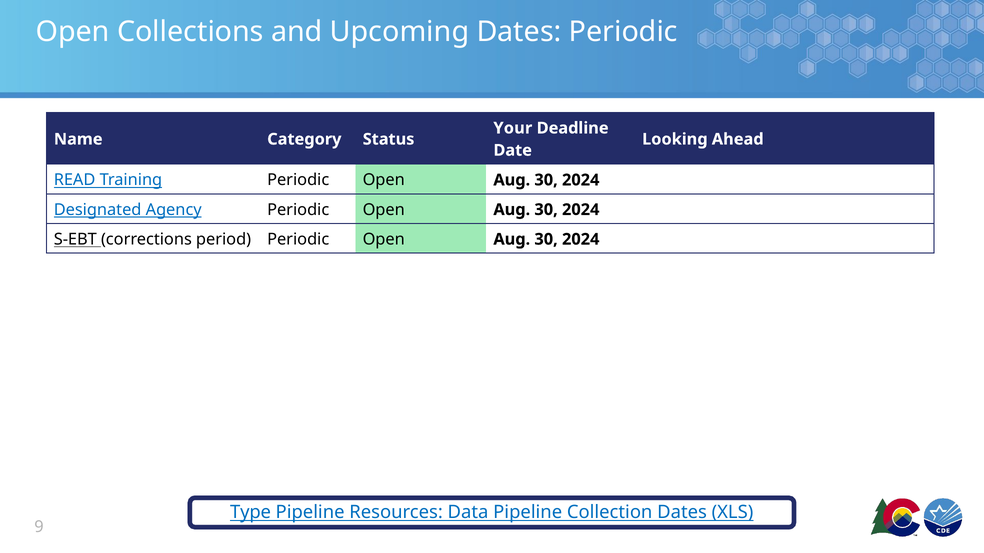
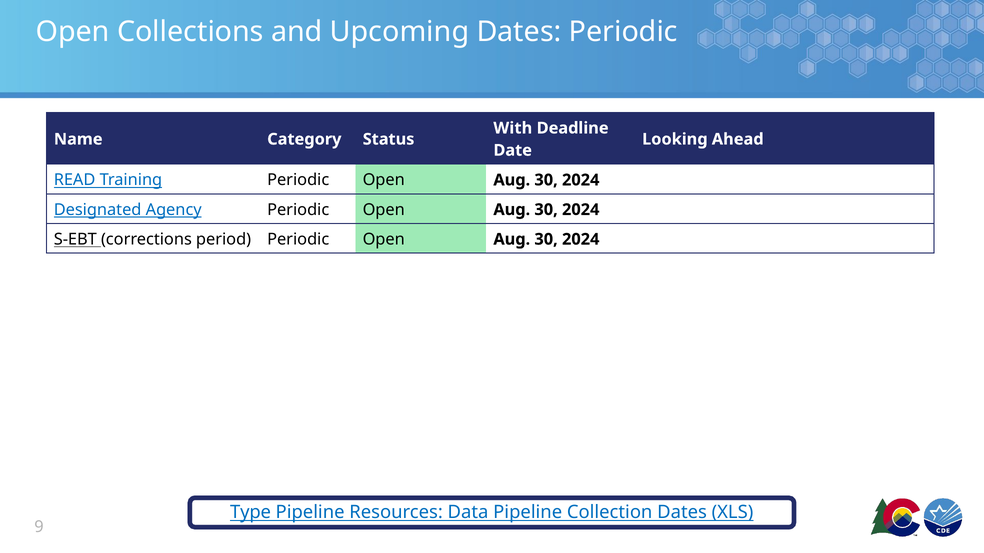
Your: Your -> With
